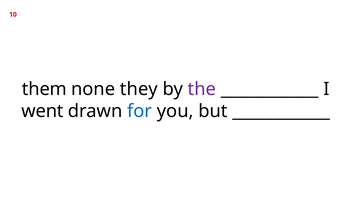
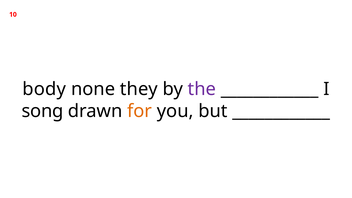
them: them -> body
went: went -> song
for colour: blue -> orange
